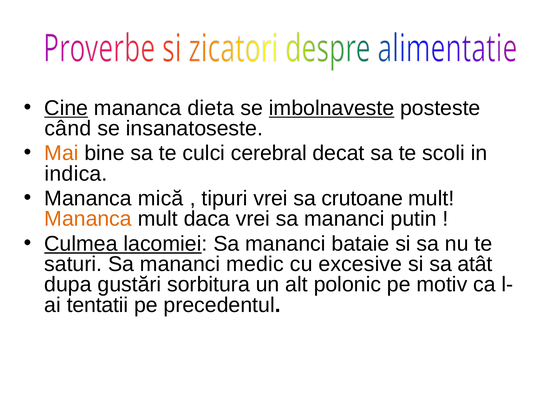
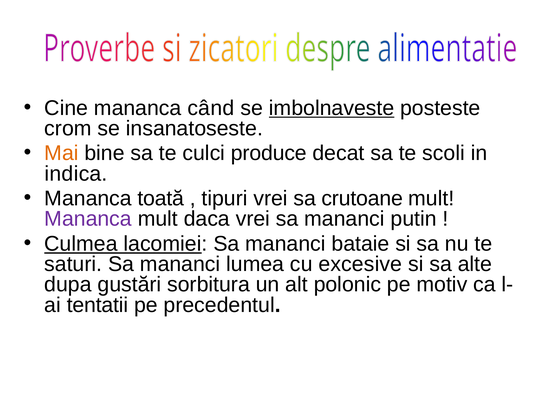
Cine underline: present -> none
dieta: dieta -> când
când: când -> crom
cerebral: cerebral -> produce
mică: mică -> toată
Mananca at (88, 219) colour: orange -> purple
medic: medic -> lumea
atât: atât -> alte
